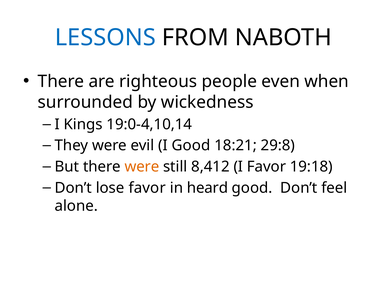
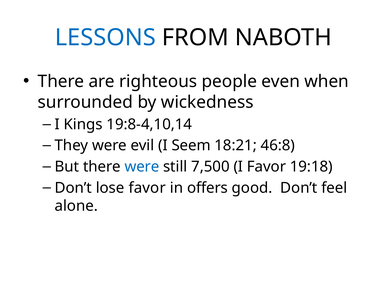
19:0-4,10,14: 19:0-4,10,14 -> 19:8-4,10,14
I Good: Good -> Seem
29:8: 29:8 -> 46:8
were at (142, 166) colour: orange -> blue
8,412: 8,412 -> 7,500
heard: heard -> offers
